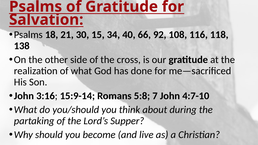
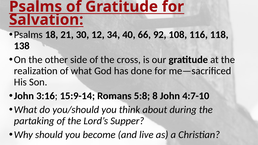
15: 15 -> 12
7: 7 -> 8
